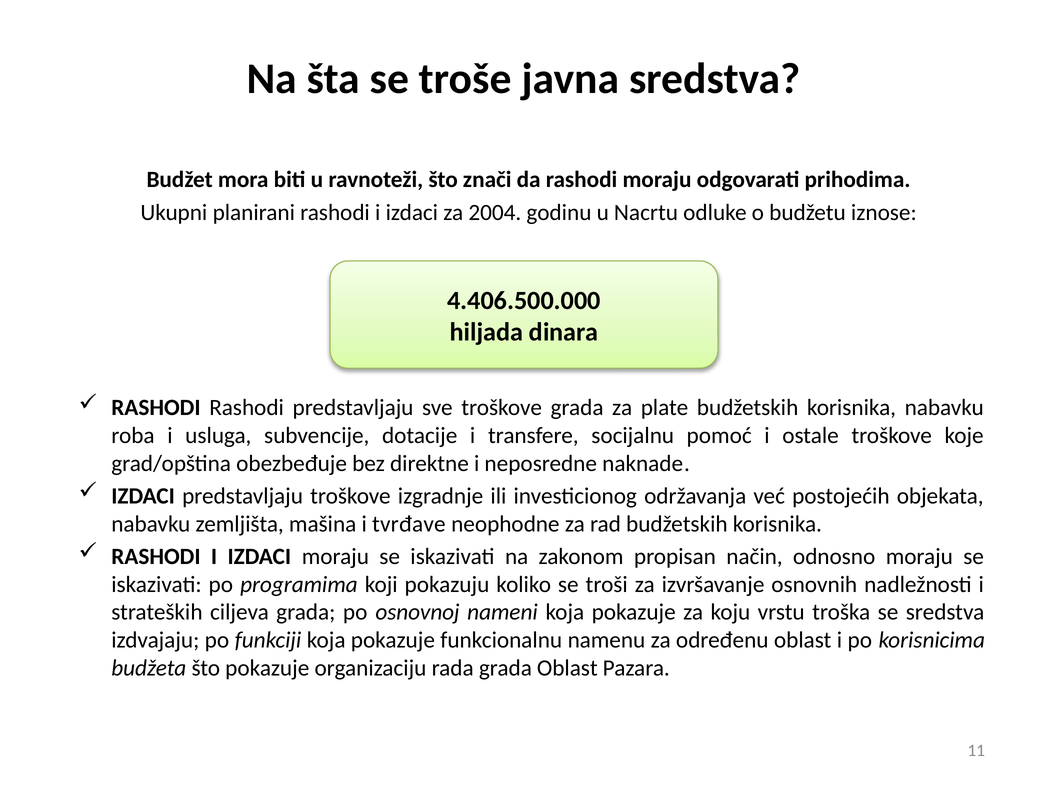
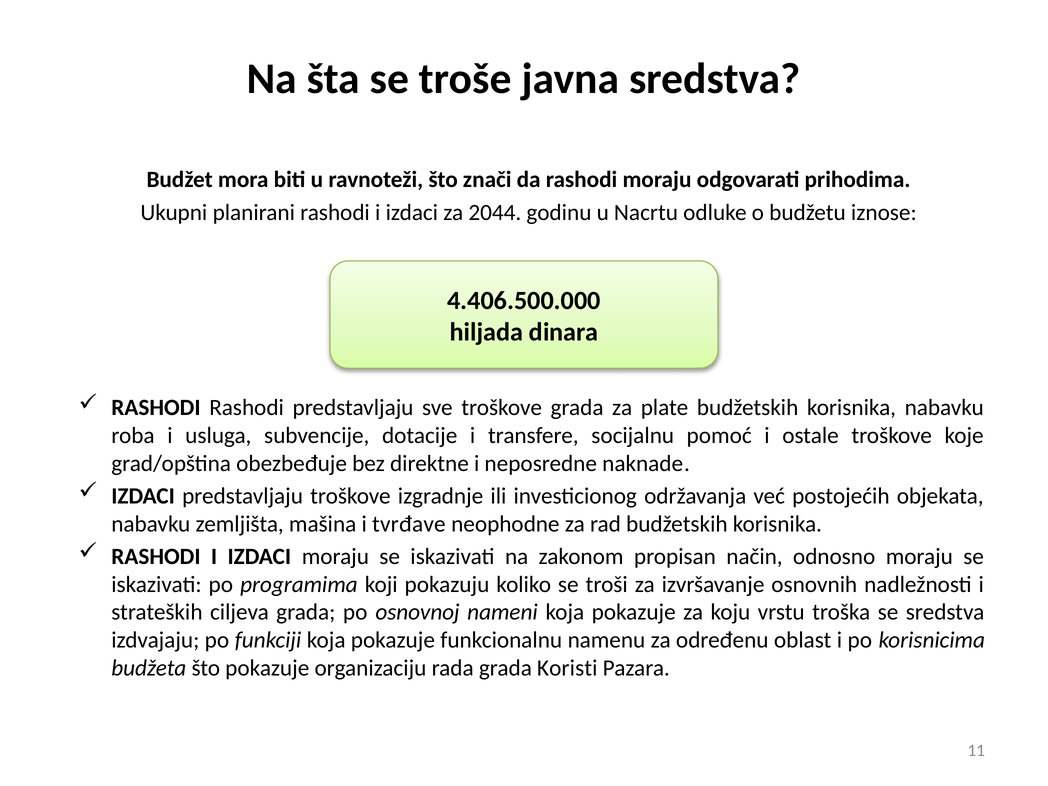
2004: 2004 -> 2044
grada Oblast: Oblast -> Koristi
